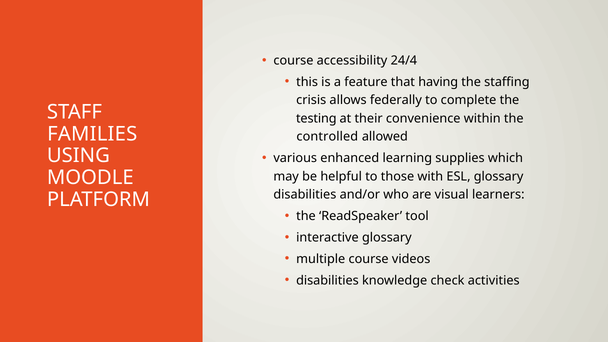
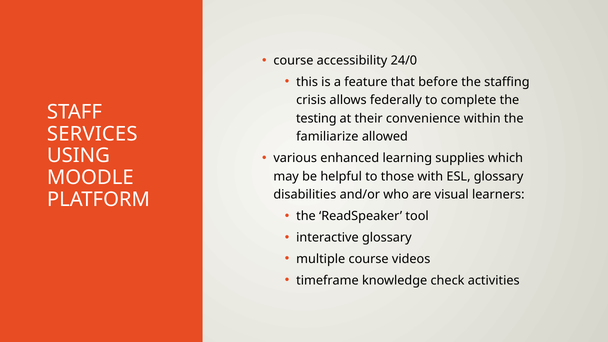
24/4: 24/4 -> 24/0
having: having -> before
FAMILIES: FAMILIES -> SERVICES
controlled: controlled -> familiarize
disabilities at (327, 280): disabilities -> timeframe
